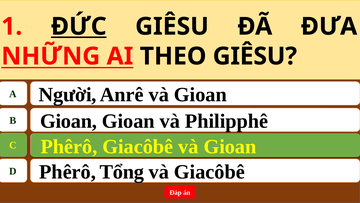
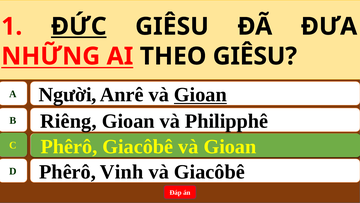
Gioan at (200, 95) underline: none -> present
B Gioan: Gioan -> Riêng
Tổng: Tổng -> Vinh
